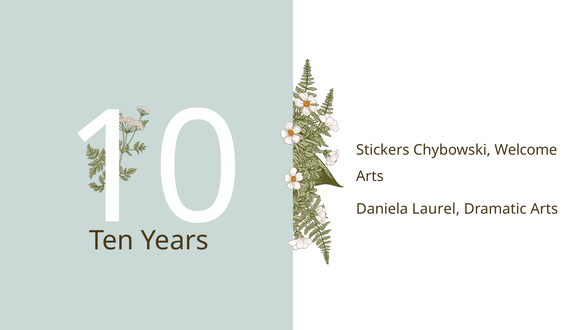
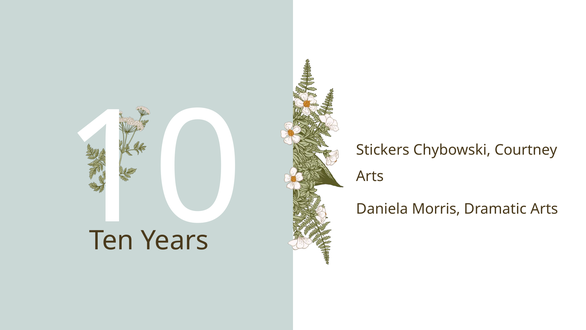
Welcome: Welcome -> Courtney
Laurel: Laurel -> Morris
